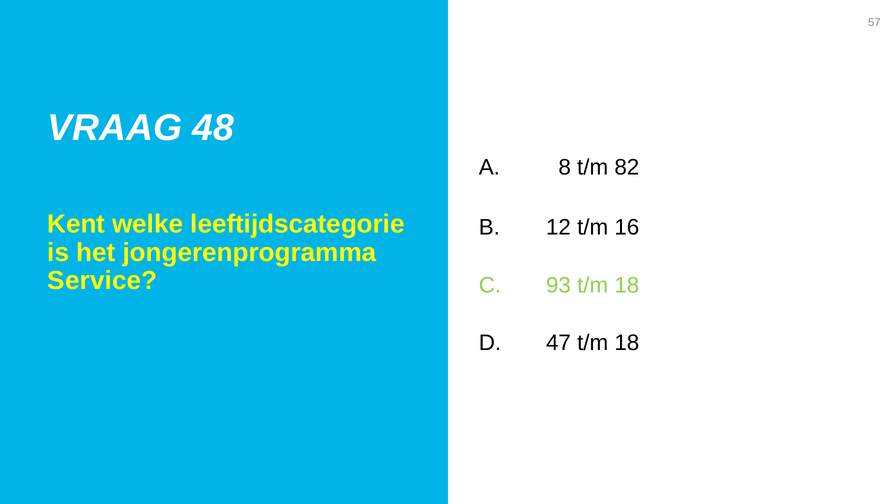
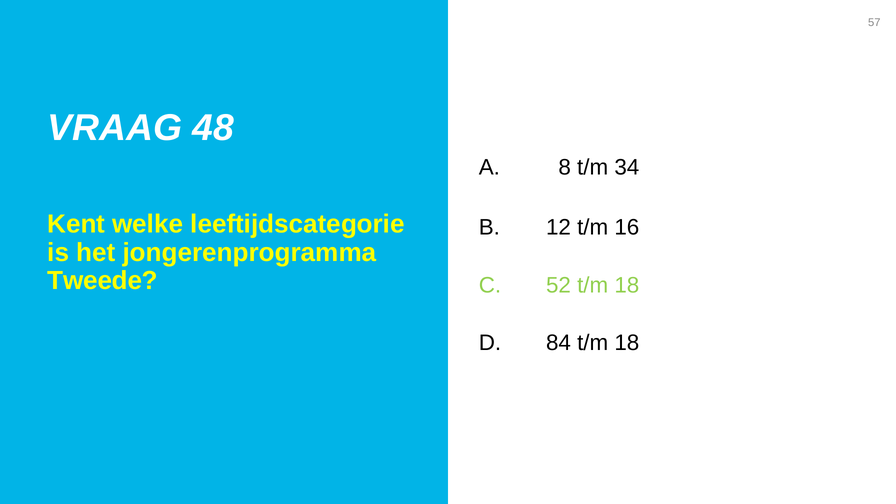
82: 82 -> 34
Service: Service -> Tweede
93: 93 -> 52
47: 47 -> 84
